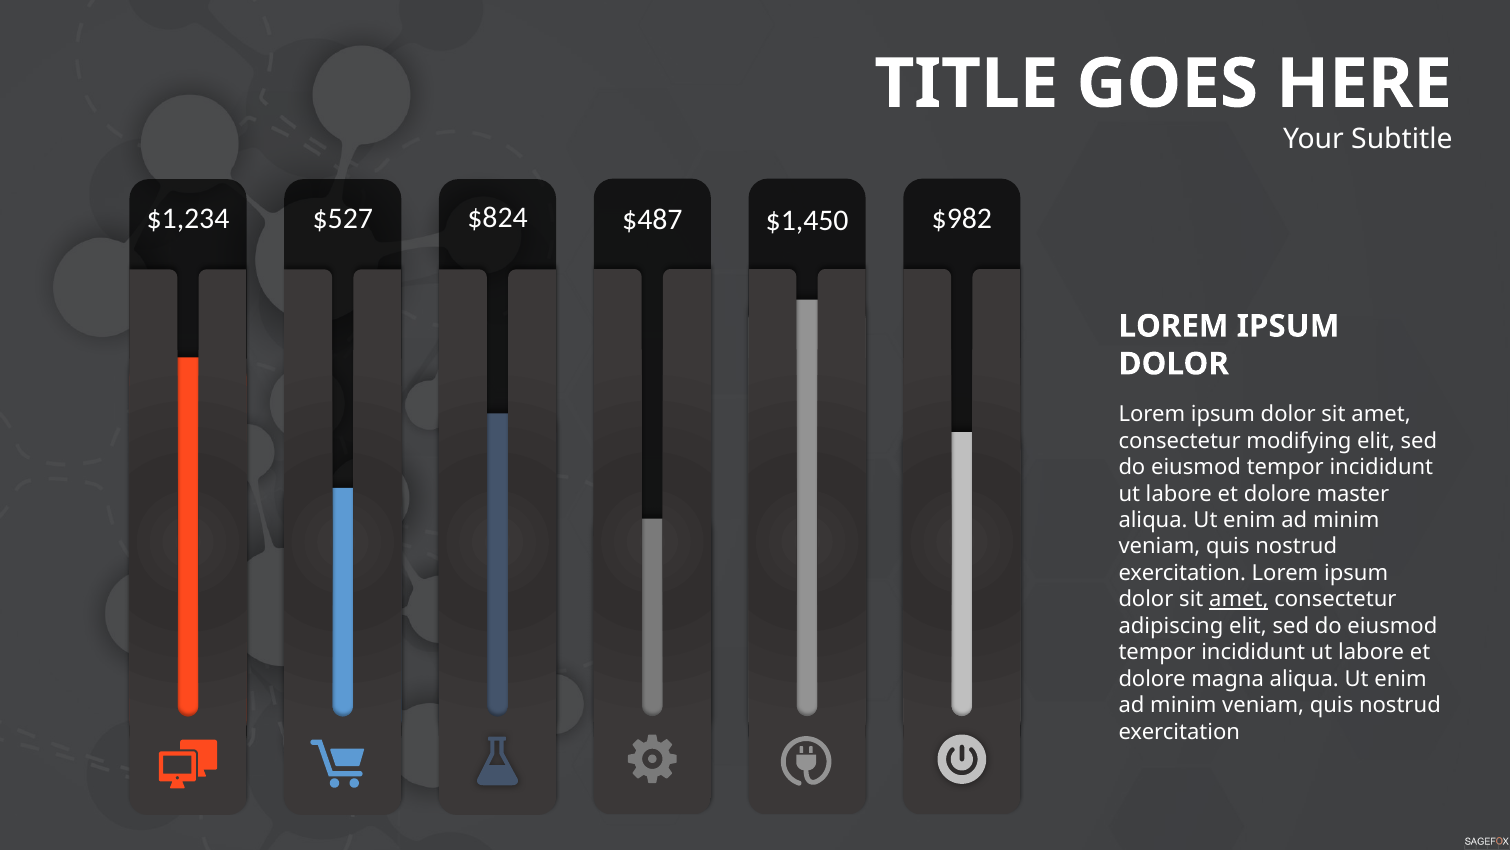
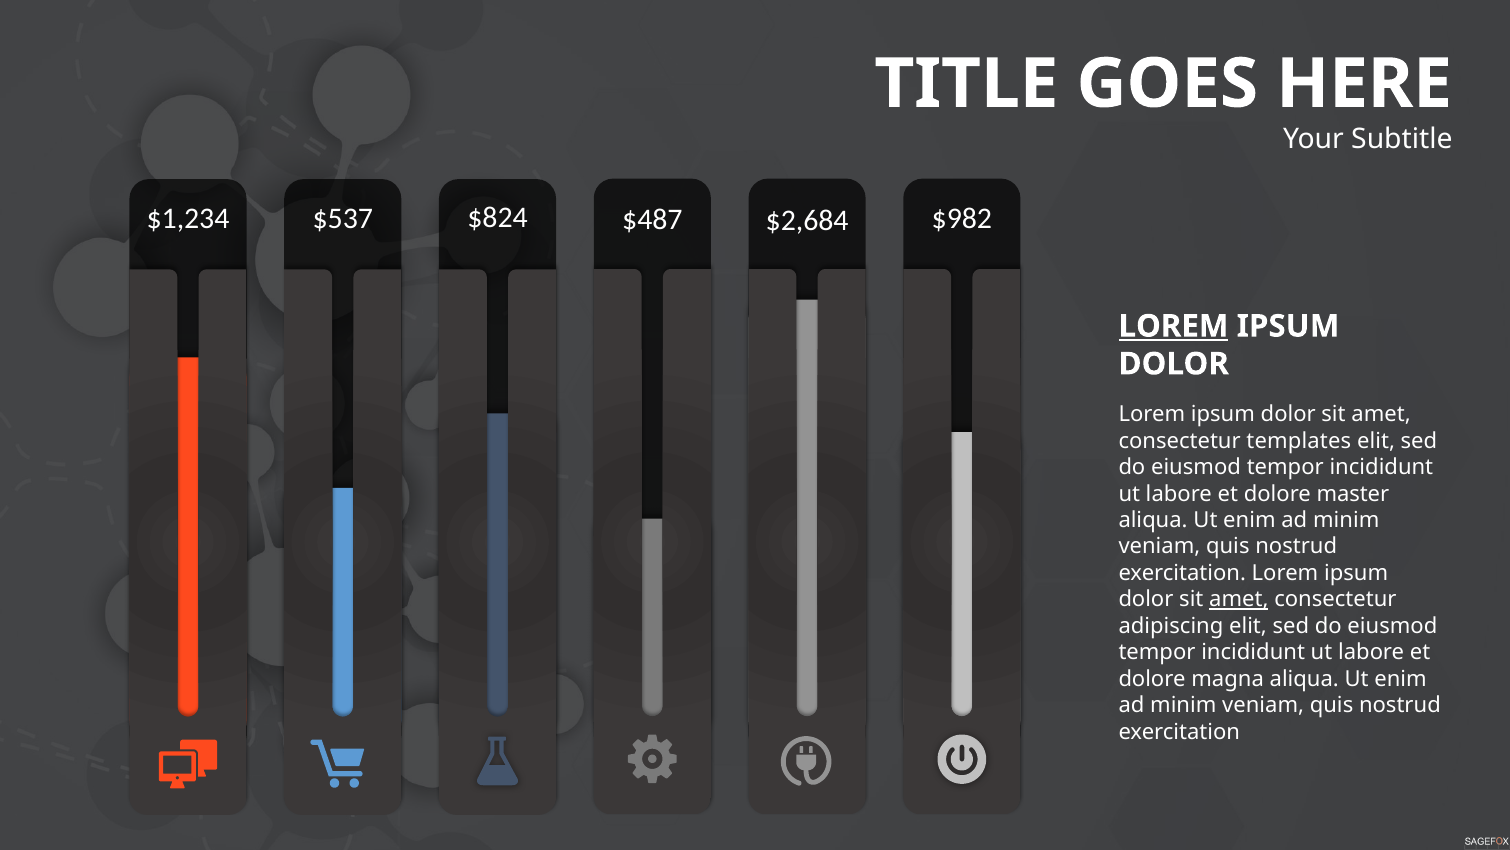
$527: $527 -> $537
$1,450: $1,450 -> $2,684
LOREM at (1174, 326) underline: none -> present
modifying: modifying -> templates
